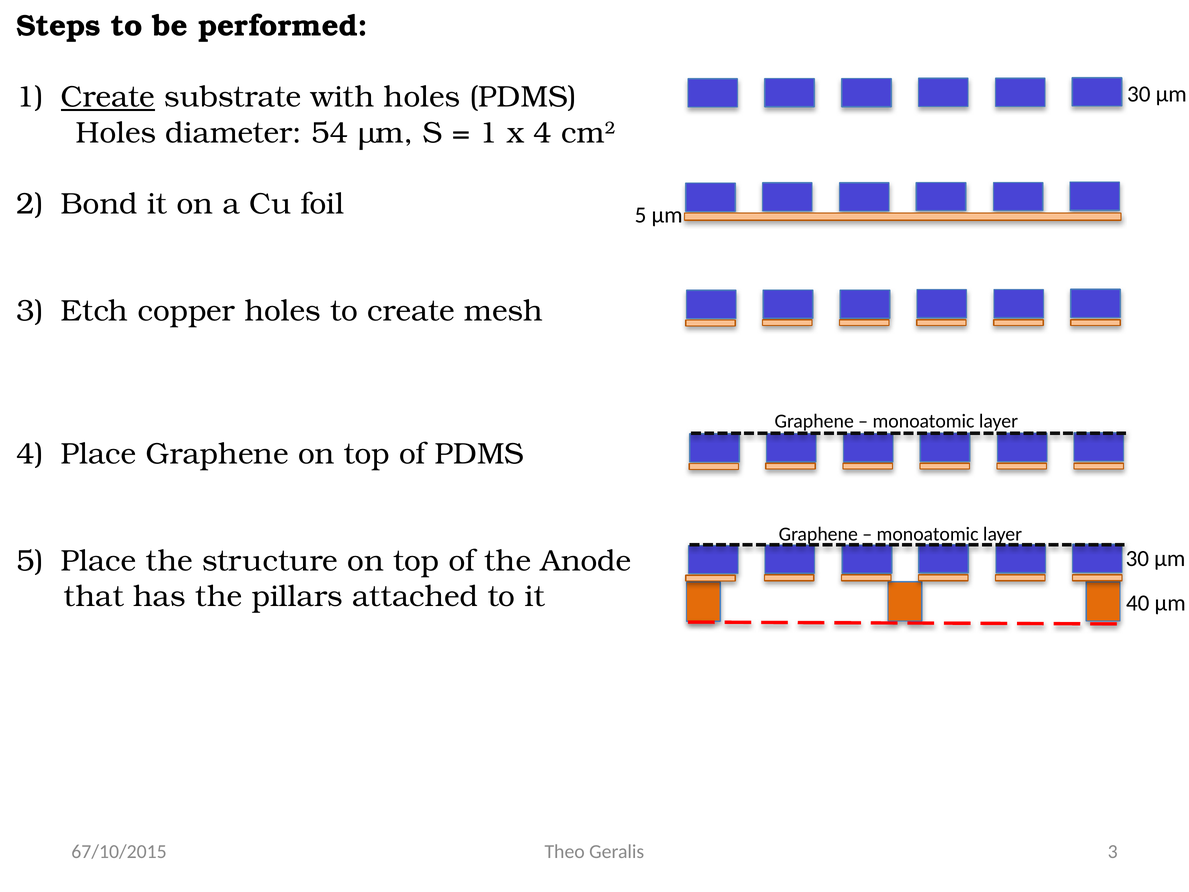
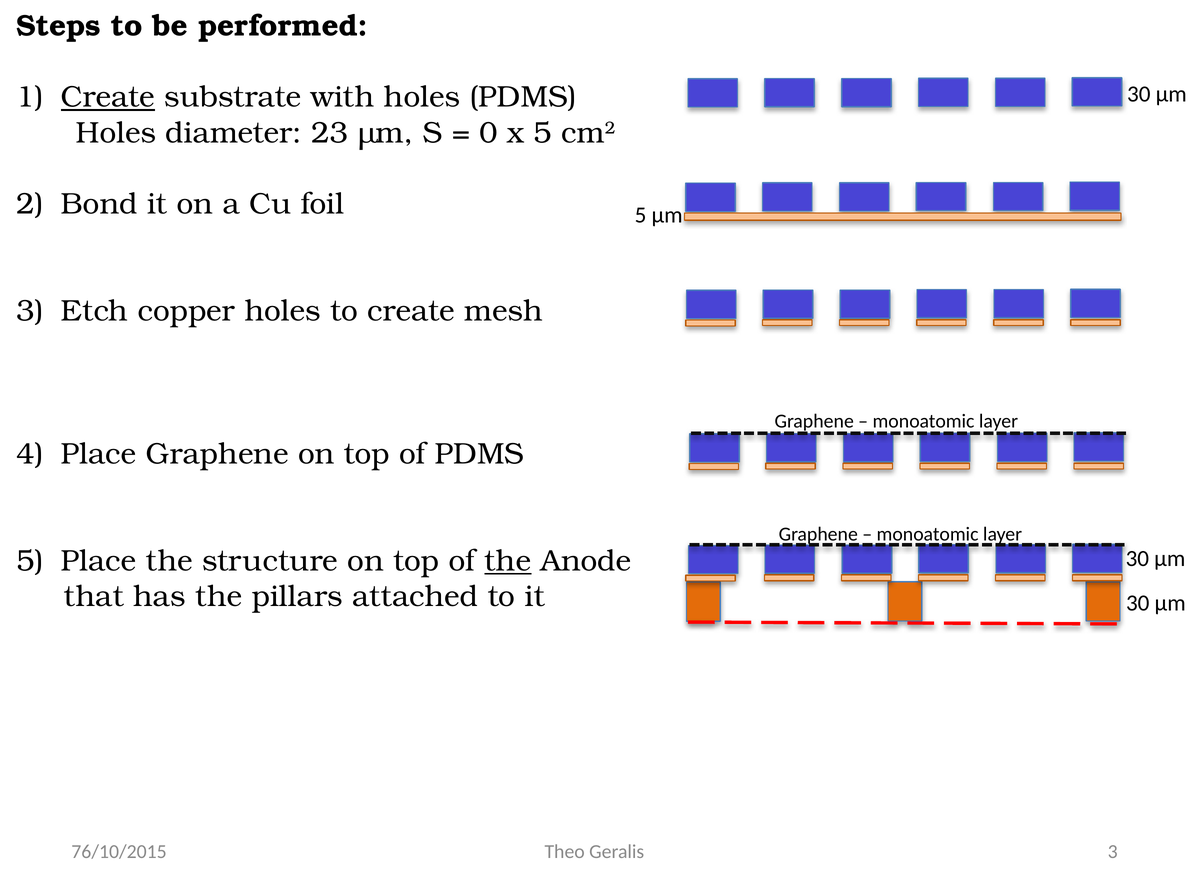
54: 54 -> 23
1 at (489, 133): 1 -> 0
x 4: 4 -> 5
the at (508, 561) underline: none -> present
it 40: 40 -> 30
67/10/2015: 67/10/2015 -> 76/10/2015
